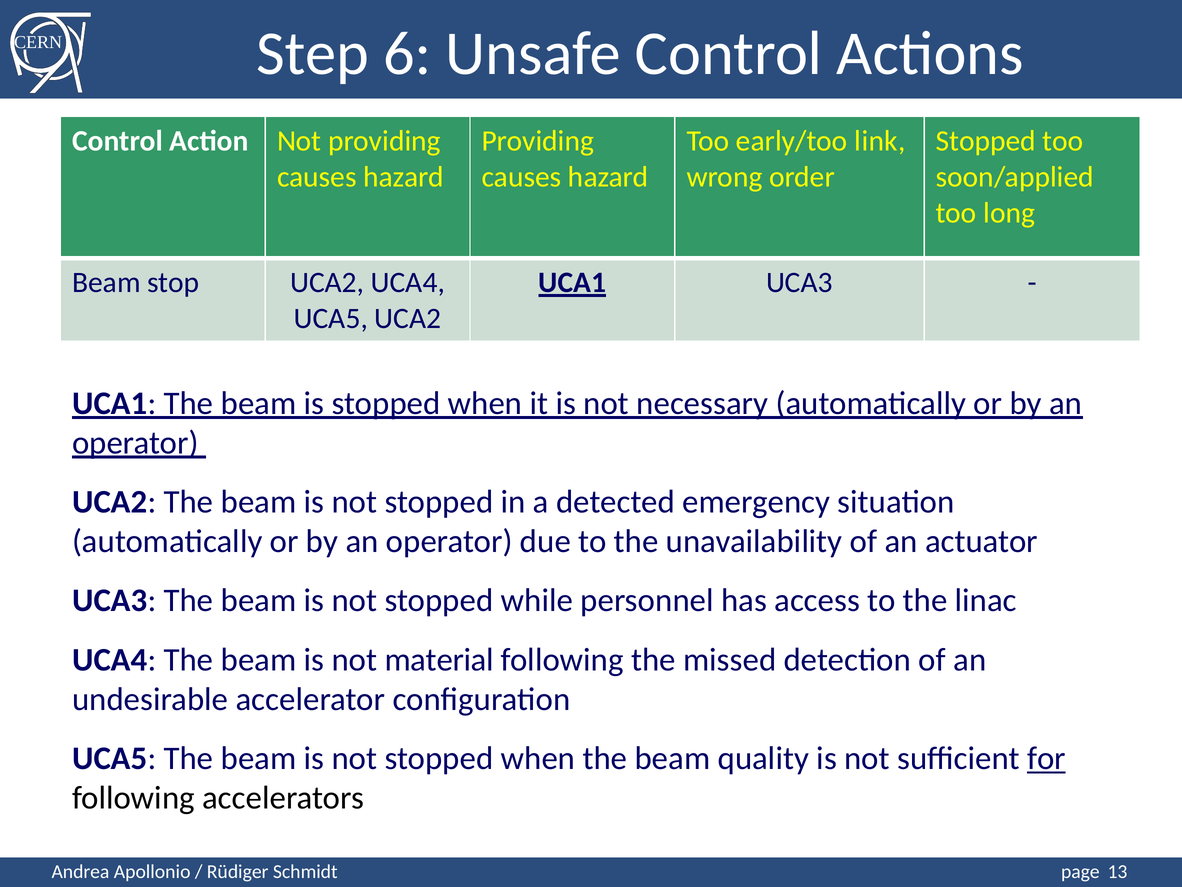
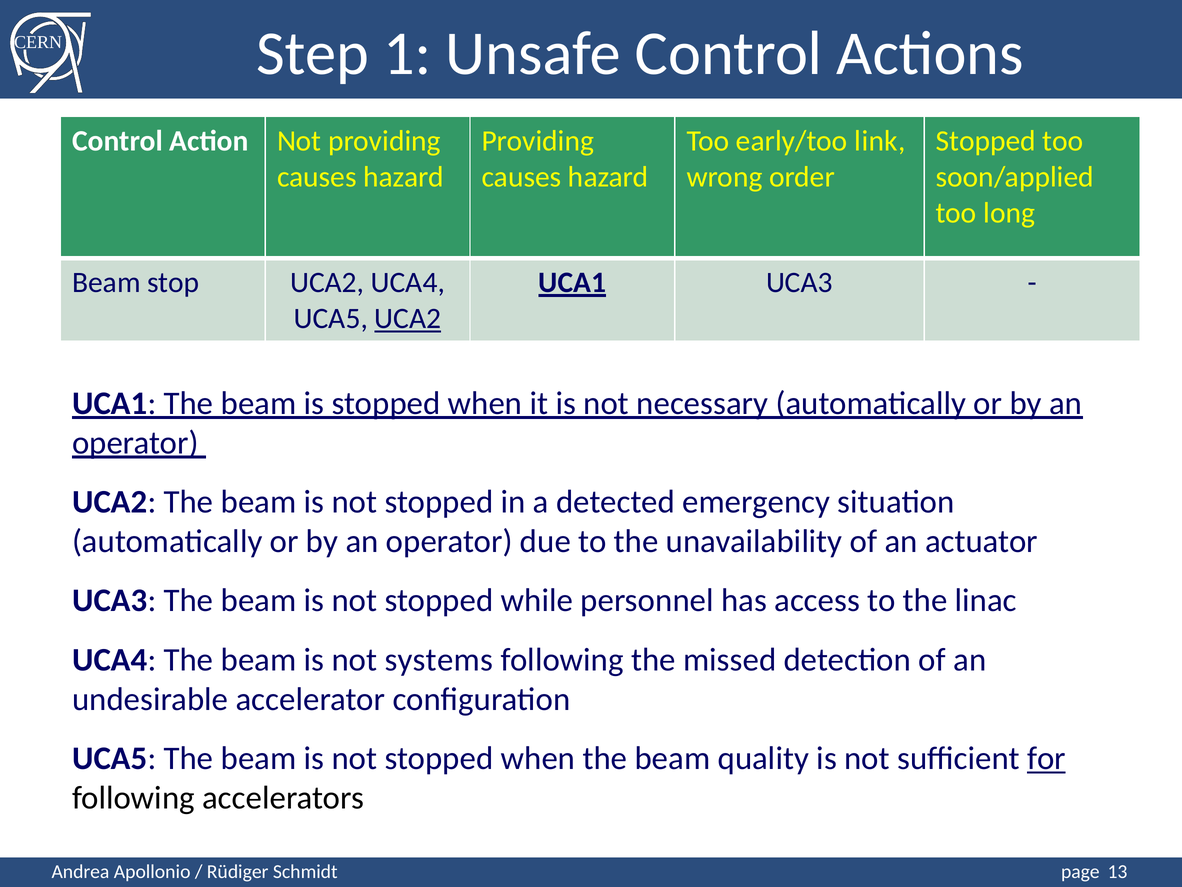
6: 6 -> 1
UCA2 at (408, 319) underline: none -> present
material: material -> systems
